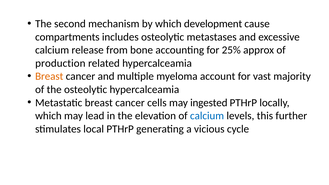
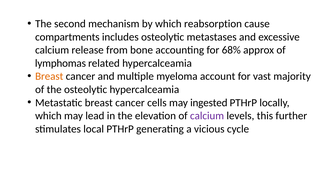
development: development -> reabsorption
25%: 25% -> 68%
production: production -> lymphomas
calcium at (207, 116) colour: blue -> purple
